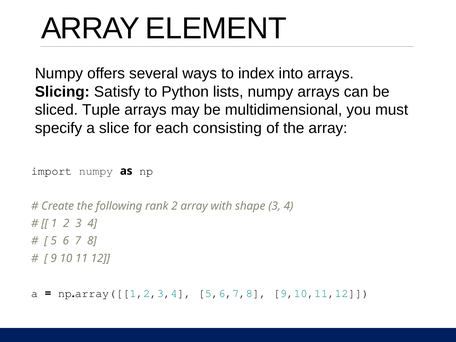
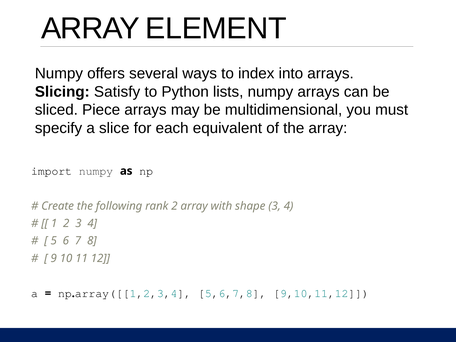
Tuple: Tuple -> Piece
consisting: consisting -> equivalent
